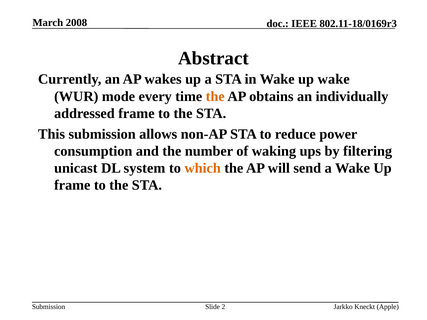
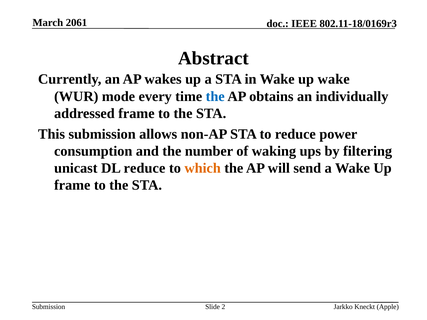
2008: 2008 -> 2061
the at (215, 96) colour: orange -> blue
DL system: system -> reduce
